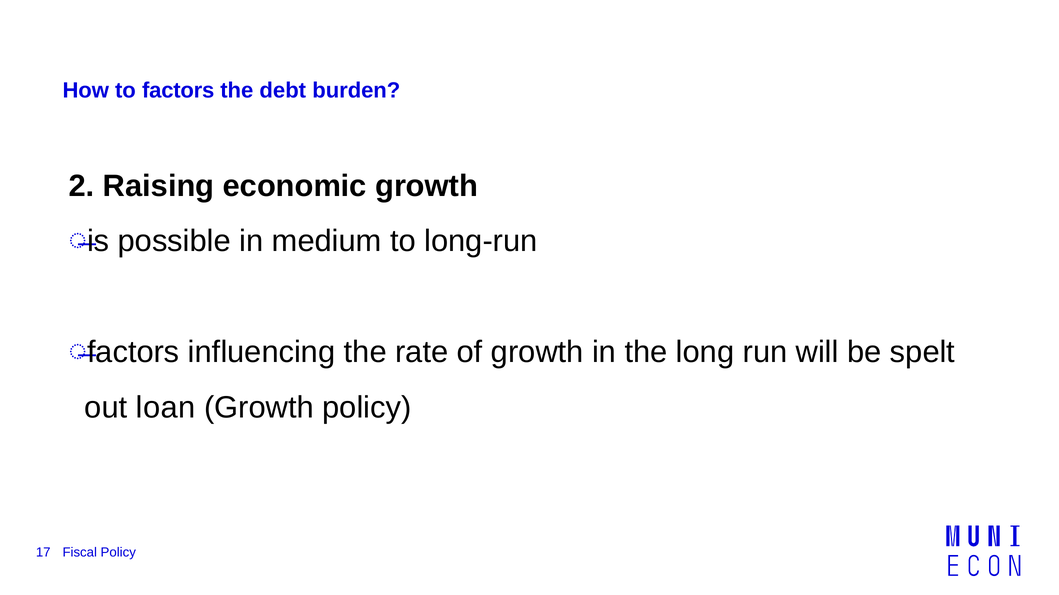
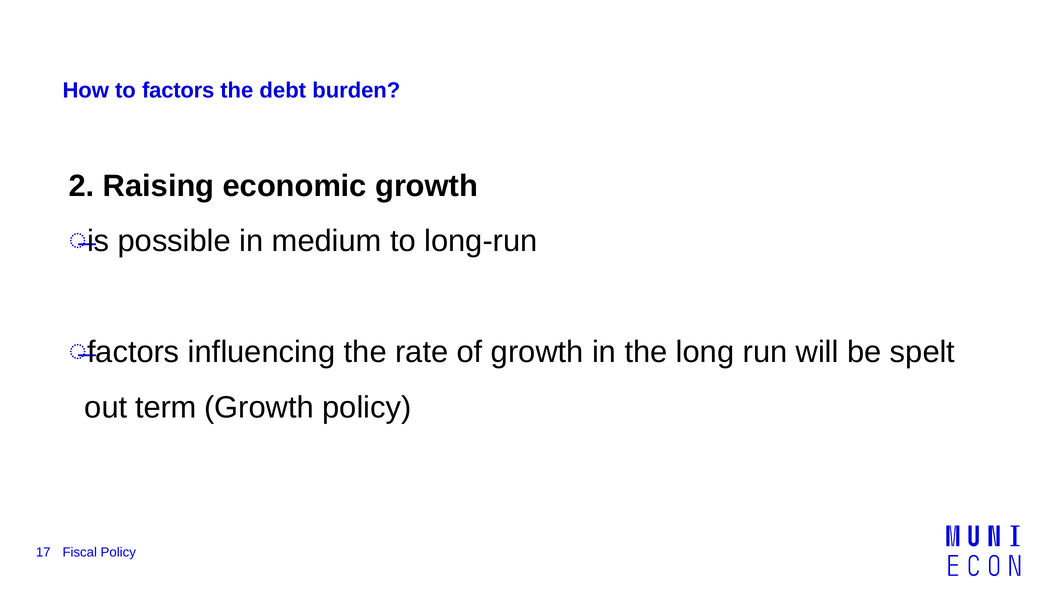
loan: loan -> term
